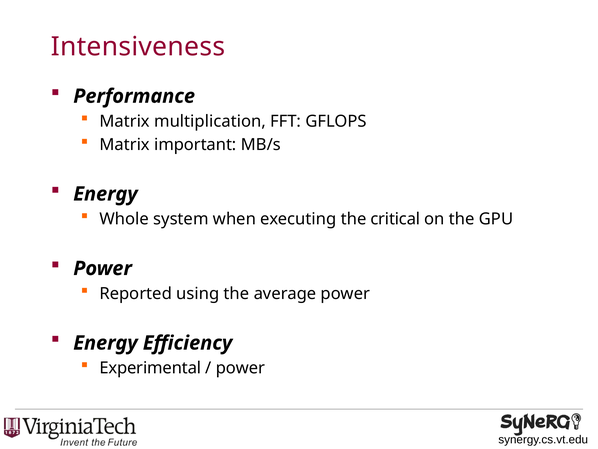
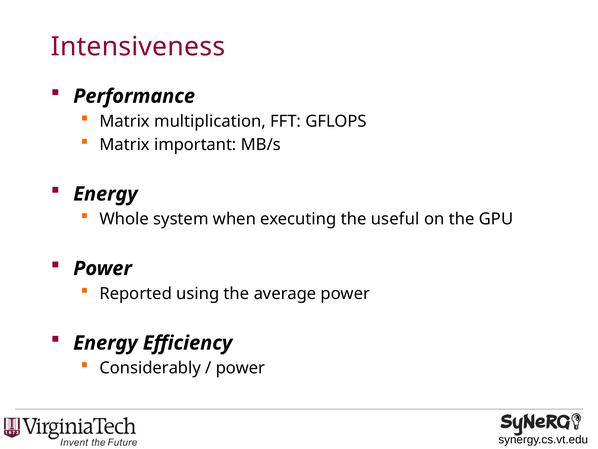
critical: critical -> useful
Experimental: Experimental -> Considerably
